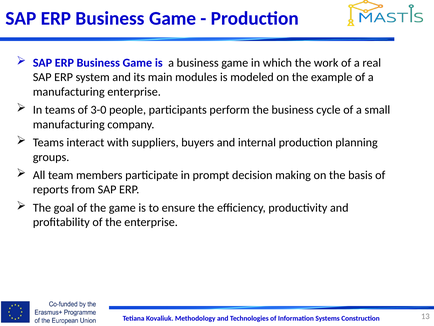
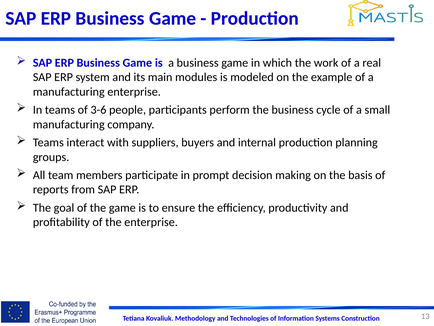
3-0: 3-0 -> 3-6
